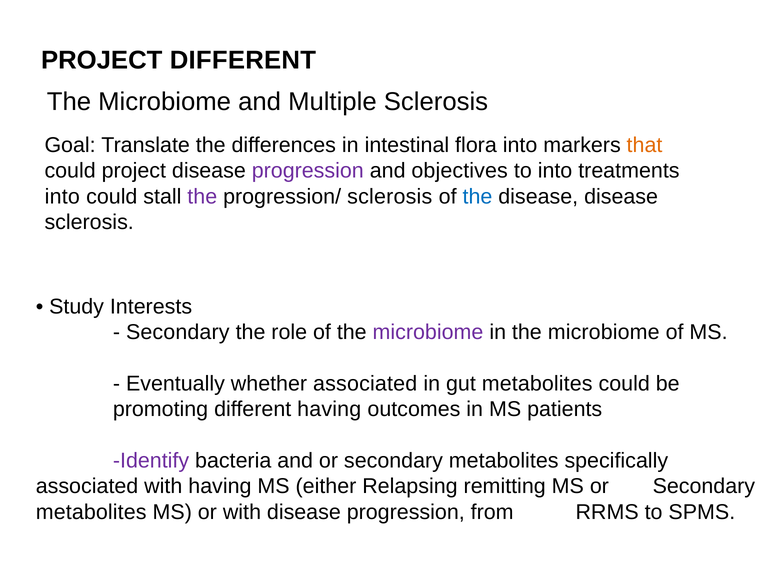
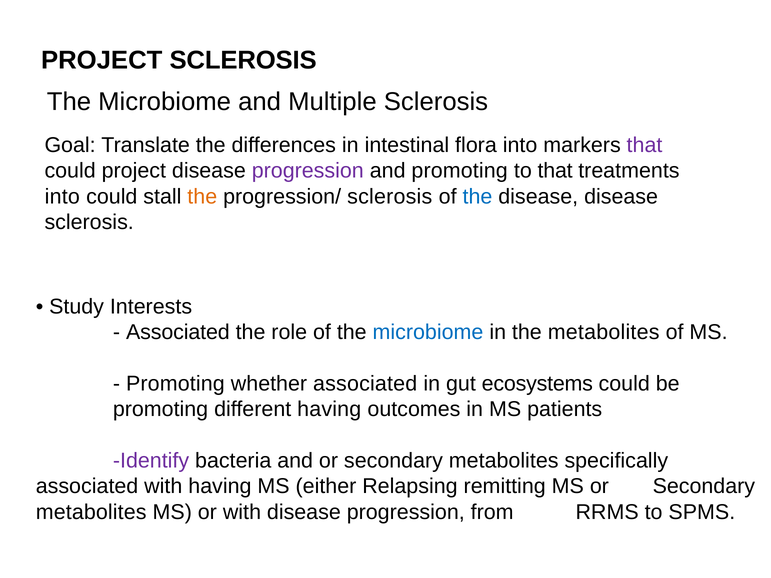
PROJECT DIFFERENT: DIFFERENT -> SCLEROSIS
that at (645, 145) colour: orange -> purple
and objectives: objectives -> promoting
to into: into -> that
the at (202, 197) colour: purple -> orange
Secondary at (178, 332): Secondary -> Associated
microbiome at (428, 332) colour: purple -> blue
in the microbiome: microbiome -> metabolites
Eventually at (175, 384): Eventually -> Promoting
gut metabolites: metabolites -> ecosystems
